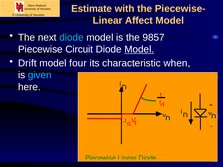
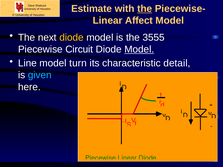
the at (145, 9) underline: none -> present
diode at (71, 37) colour: light blue -> yellow
9857: 9857 -> 3555
Drift: Drift -> Line
four: four -> turn
when: when -> detail
